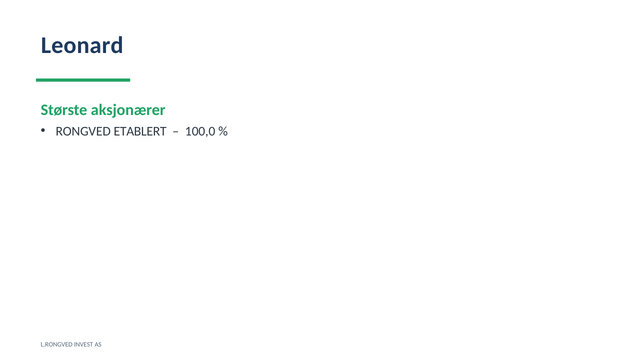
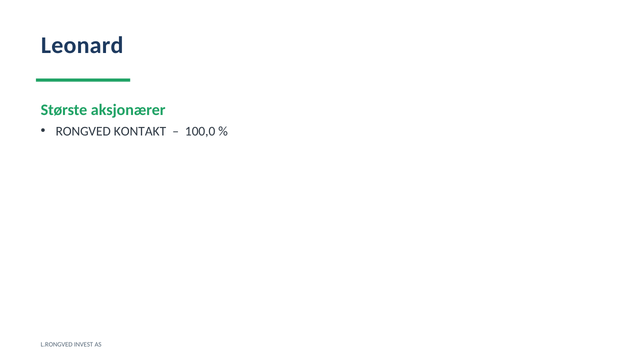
ETABLERT: ETABLERT -> KONTAKT
